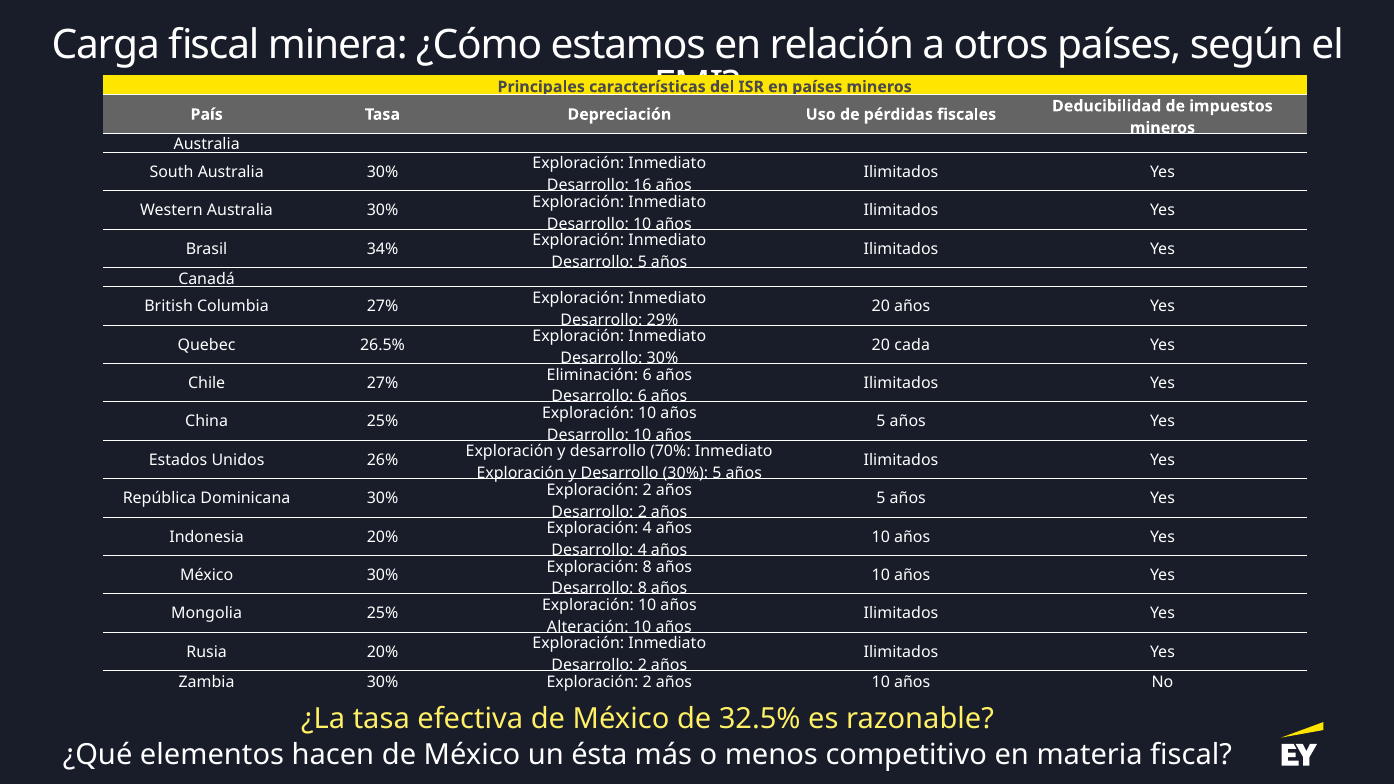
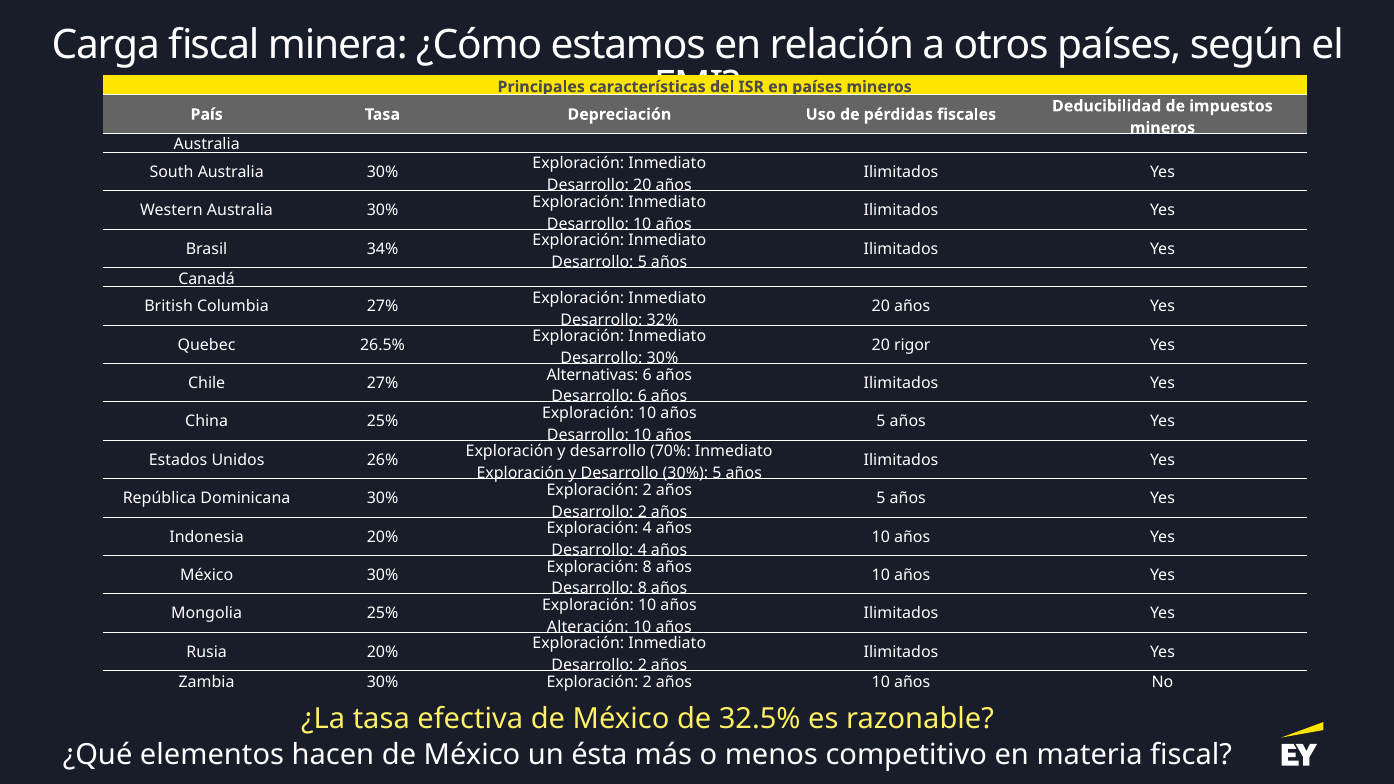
Desarrollo 16: 16 -> 20
29%: 29% -> 32%
cada: cada -> rigor
Eliminación: Eliminación -> Alternativas
